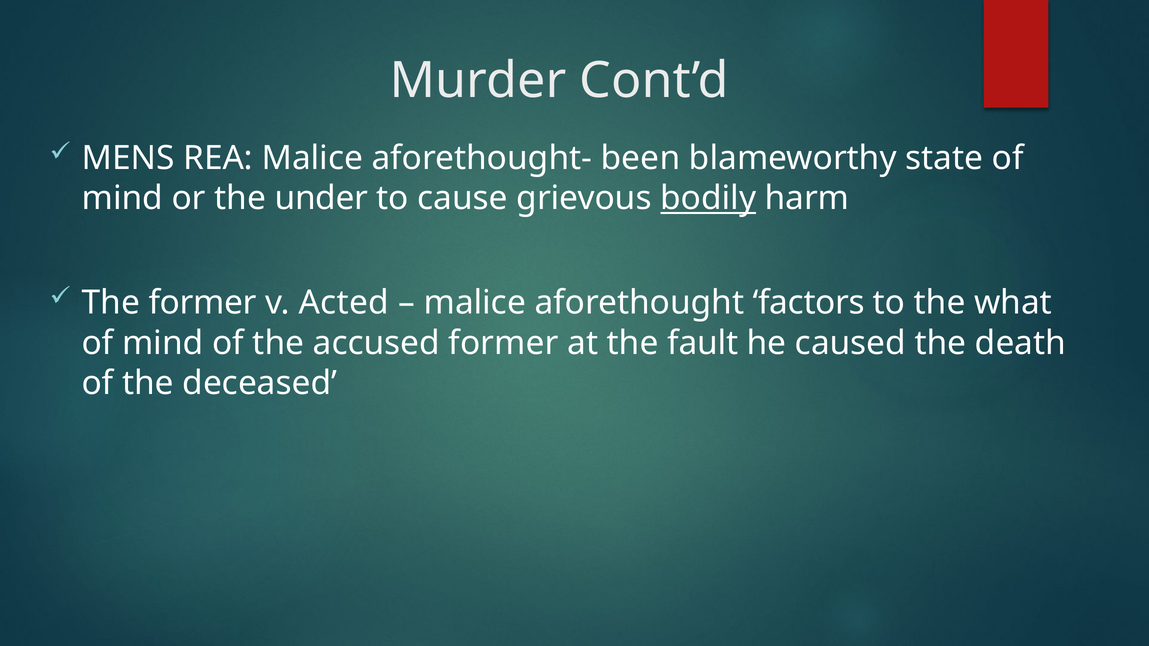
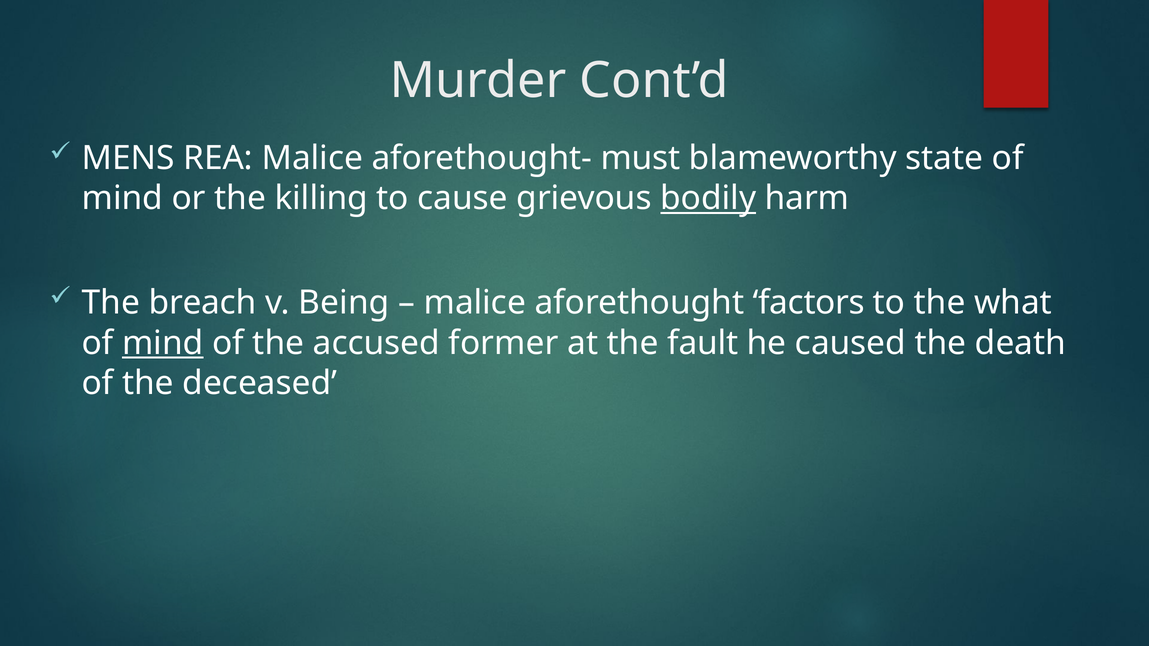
been: been -> must
under: under -> killing
The former: former -> breach
Acted: Acted -> Being
mind at (163, 343) underline: none -> present
